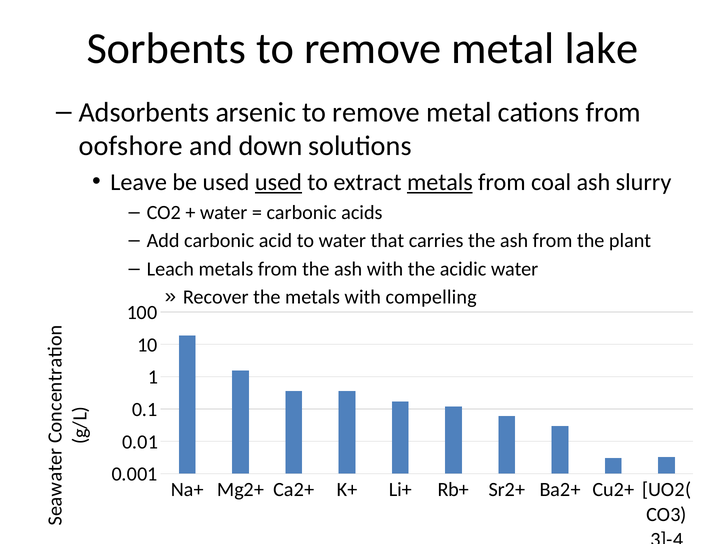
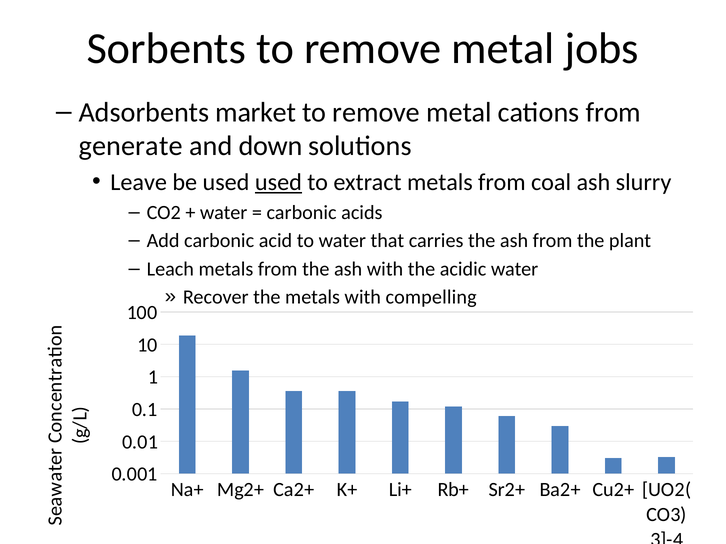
lake: lake -> jobs
arsenic: arsenic -> market
oofshore: oofshore -> generate
metals at (440, 182) underline: present -> none
